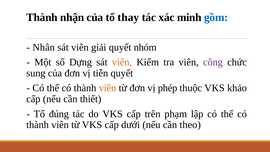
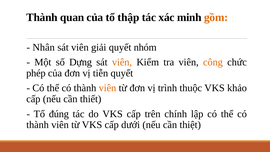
nhận: nhận -> quan
thay: thay -> thập
gồm colour: blue -> orange
công colour: purple -> orange
sung: sung -> phép
phép: phép -> trình
phạm: phạm -> chính
theo: theo -> thiệt
